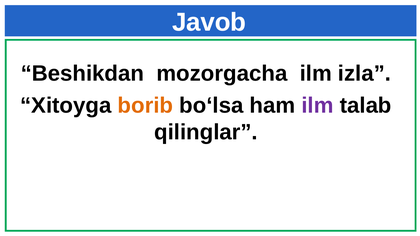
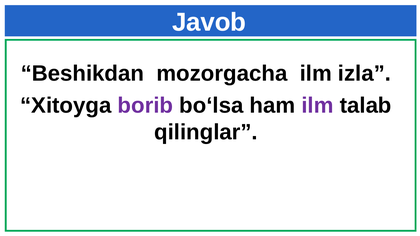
borib colour: orange -> purple
